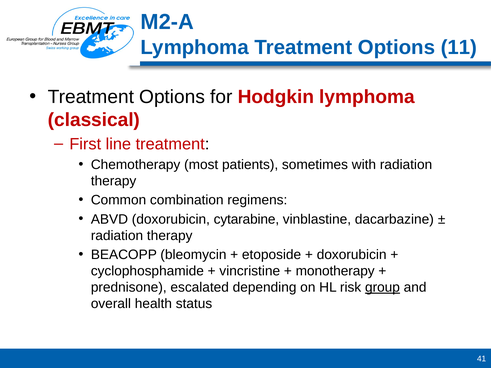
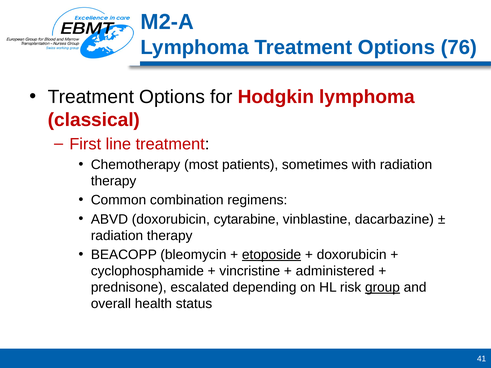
11: 11 -> 76
etoposide underline: none -> present
monotherapy: monotherapy -> administered
